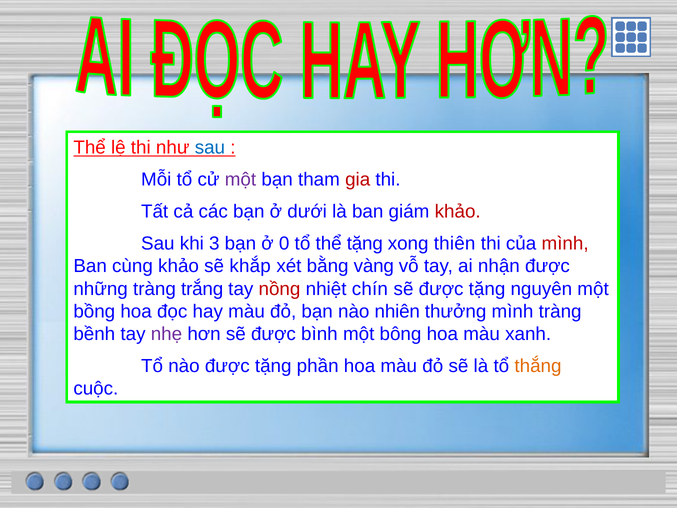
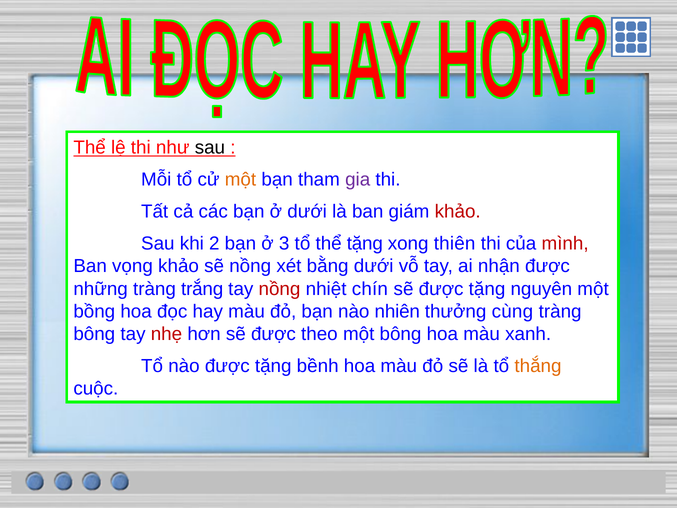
sau at (210, 148) colour: blue -> black
một at (240, 180) colour: purple -> orange
gia colour: red -> purple
3: 3 -> 2
0: 0 -> 3
cùng: cùng -> vọng
sẽ khắp: khắp -> nồng
bằng vàng: vàng -> dưới
thưởng mình: mình -> cùng
bềnh at (94, 334): bềnh -> bông
nhẹ colour: purple -> red
bình: bình -> theo
phần: phần -> bềnh
